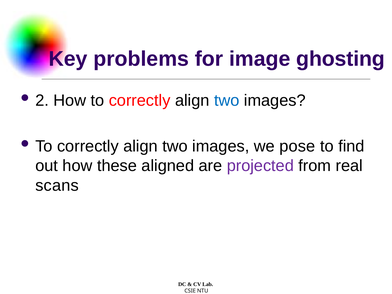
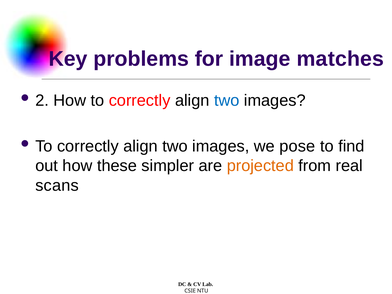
ghosting: ghosting -> matches
aligned: aligned -> simpler
projected colour: purple -> orange
